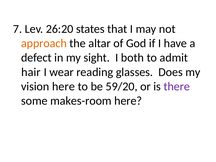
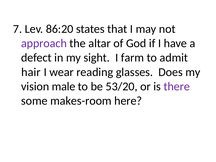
26:20: 26:20 -> 86:20
approach colour: orange -> purple
both: both -> farm
vision here: here -> male
59/20: 59/20 -> 53/20
